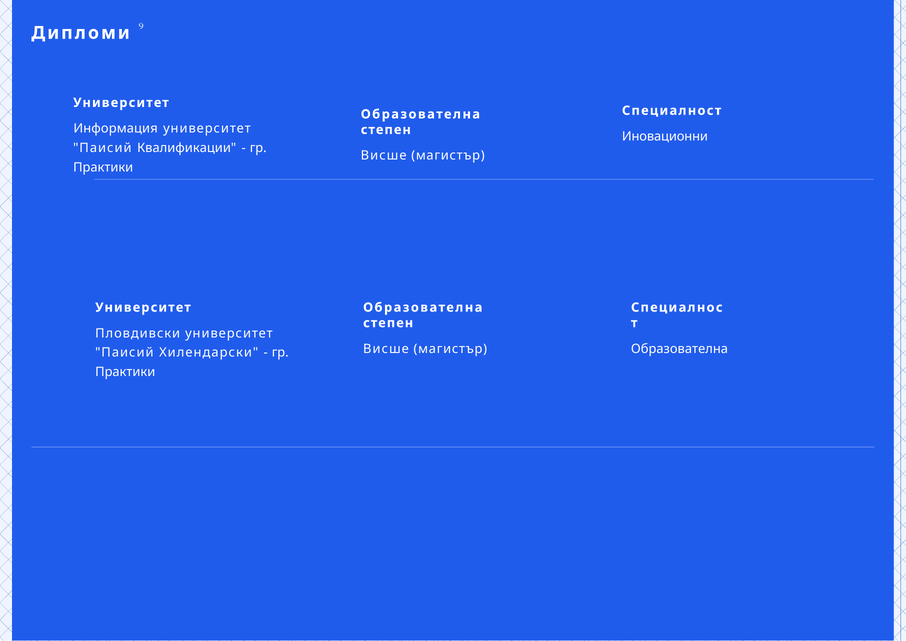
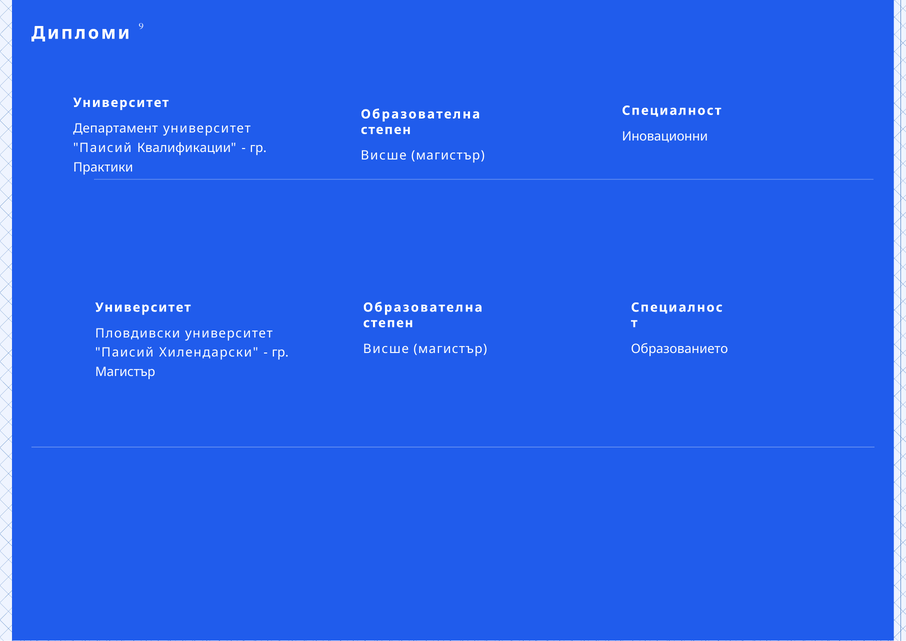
Информация: Информация -> Департамент
Образователна at (679, 348): Образователна -> Образованието
Практики at (125, 372): Практики -> Магистър
